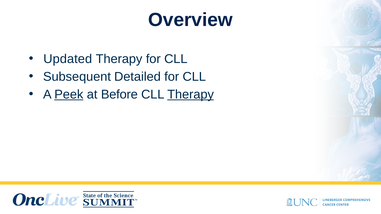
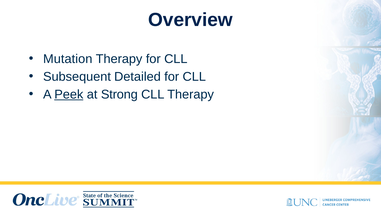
Updated: Updated -> Mutation
Before: Before -> Strong
Therapy at (191, 95) underline: present -> none
